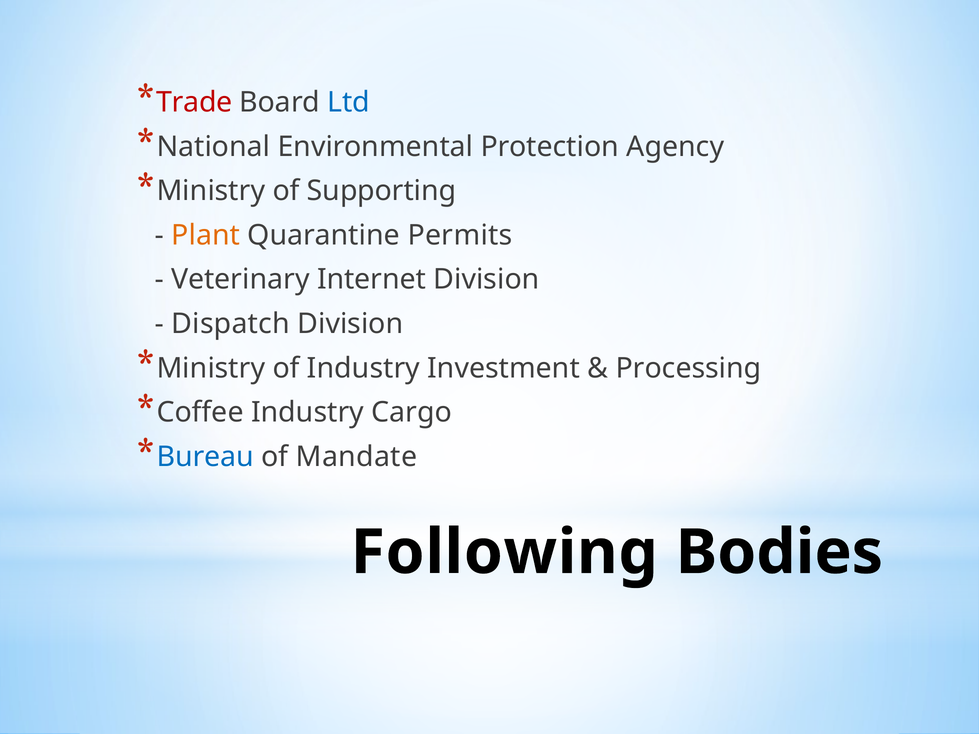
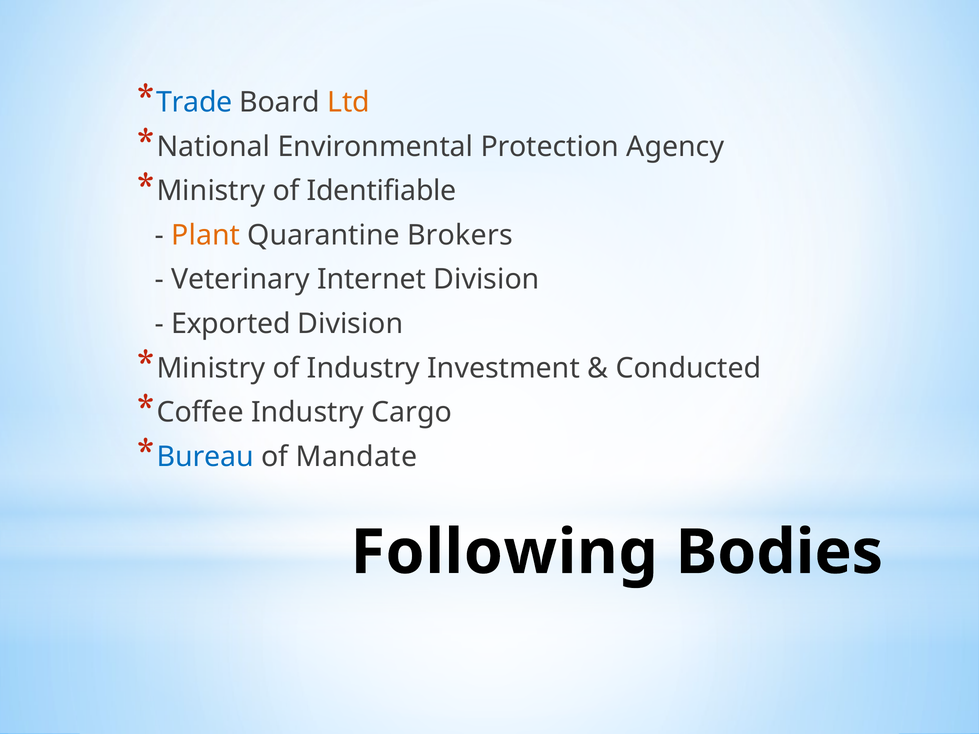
Trade colour: red -> blue
Ltd colour: blue -> orange
Supporting: Supporting -> Identifiable
Permits: Permits -> Brokers
Dispatch: Dispatch -> Exported
Processing: Processing -> Conducted
